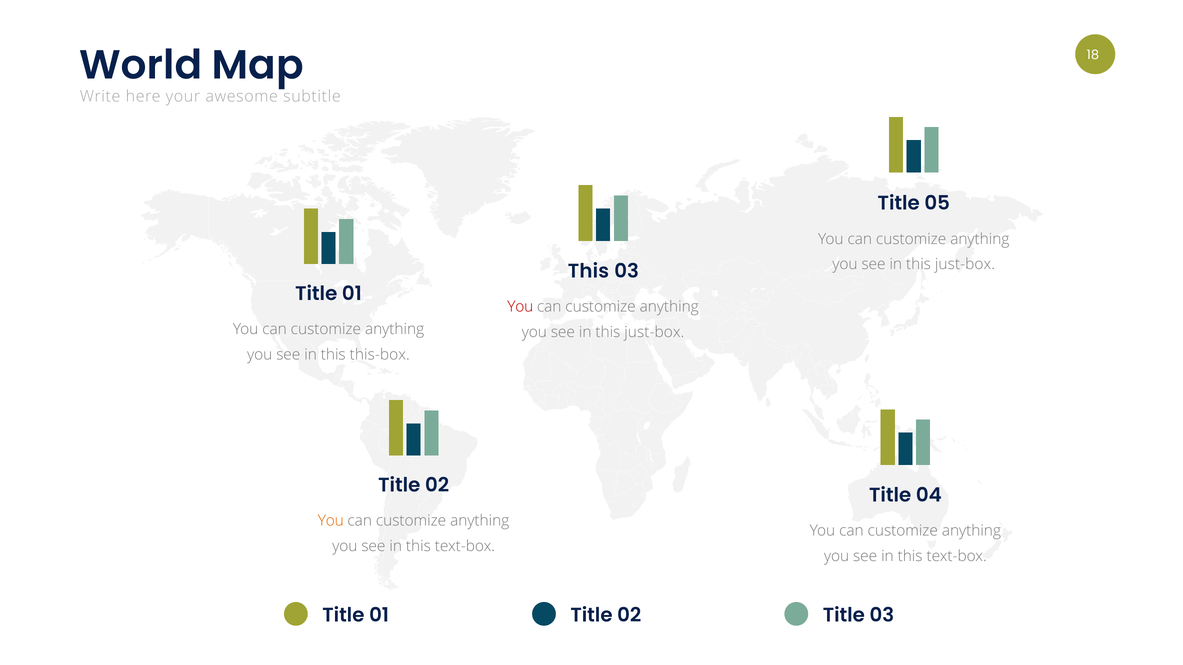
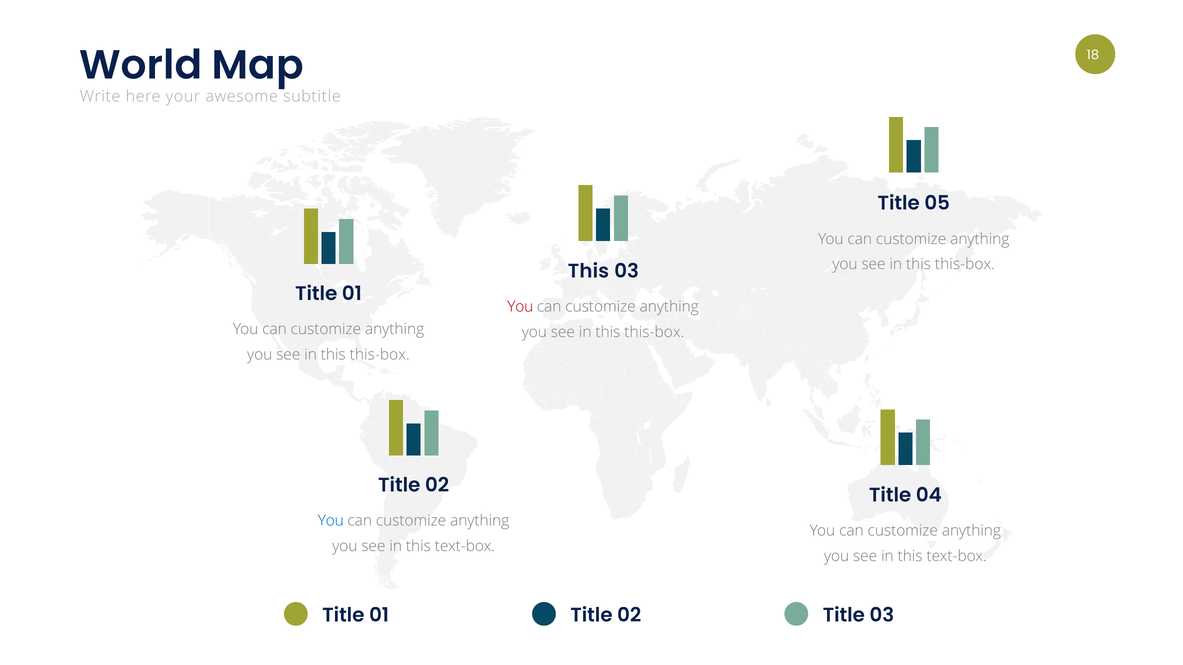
just-box at (965, 264): just-box -> this-box
just-box at (654, 332): just-box -> this-box
You at (331, 521) colour: orange -> blue
